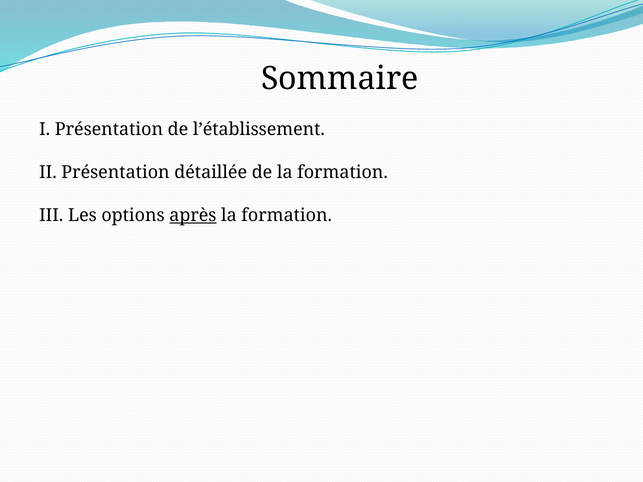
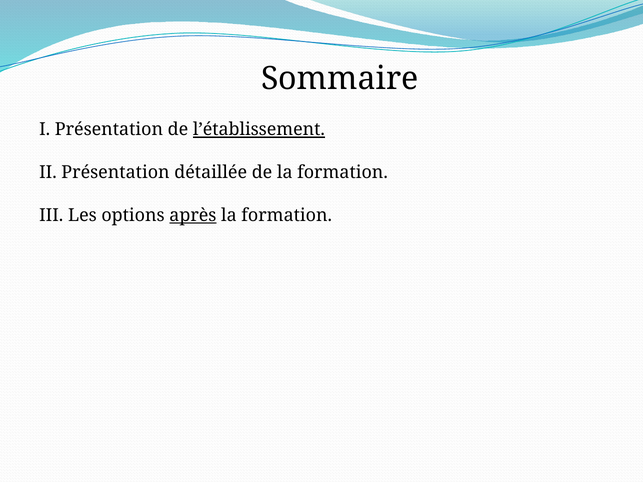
l’établissement underline: none -> present
